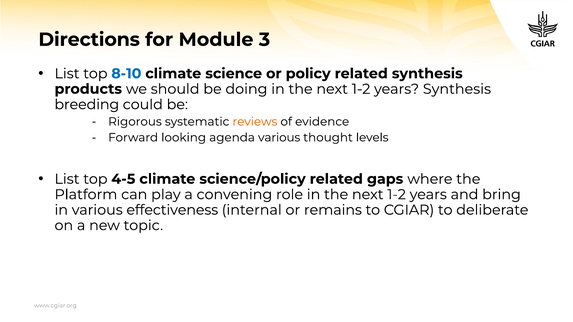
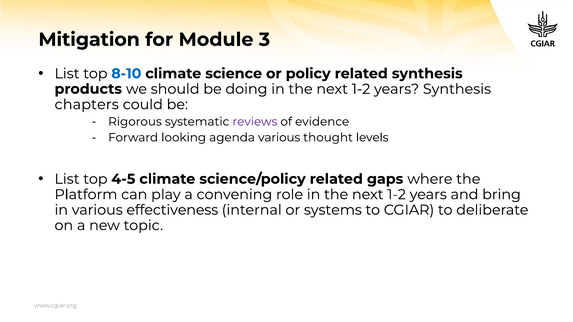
Directions: Directions -> Mitigation
breeding: breeding -> chapters
reviews colour: orange -> purple
remains: remains -> systems
